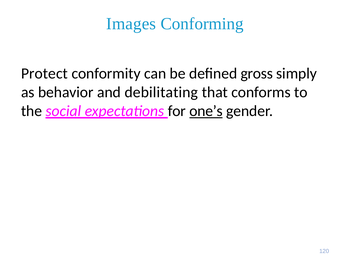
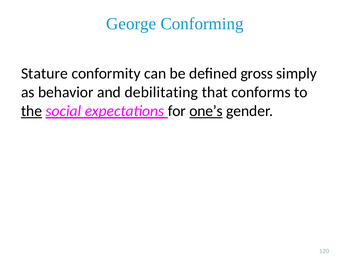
Images: Images -> George
Protect: Protect -> Stature
the underline: none -> present
